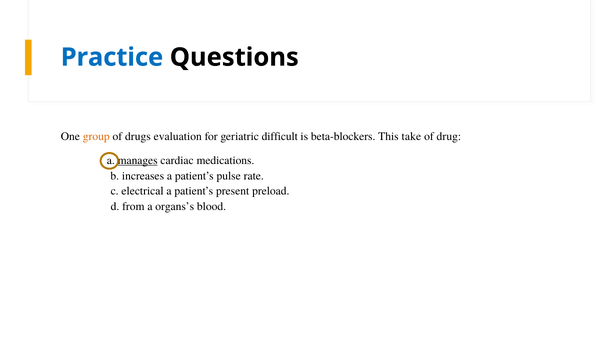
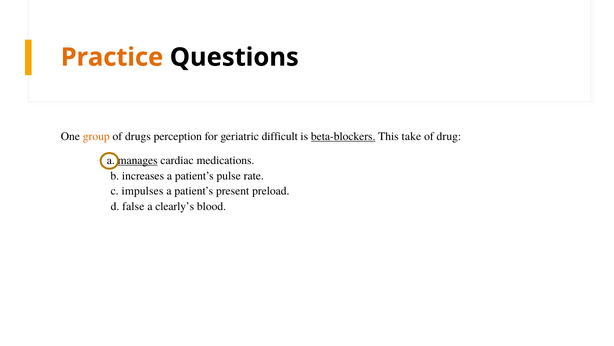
Practice colour: blue -> orange
evaluation: evaluation -> perception
beta-blockers underline: none -> present
electrical: electrical -> impulses
from: from -> false
organs’s: organs’s -> clearly’s
